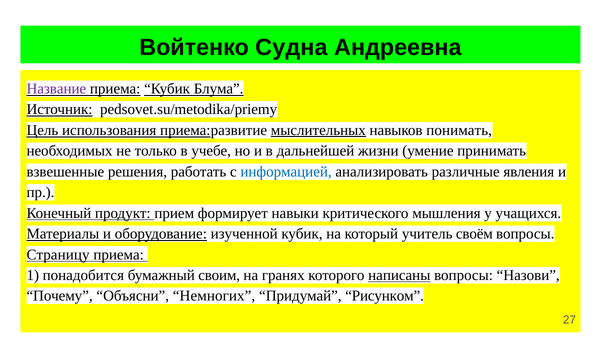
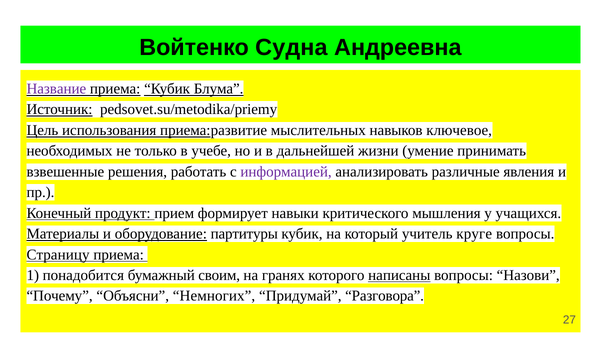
мыслительных underline: present -> none
понимать: понимать -> ключевое
информацией colour: blue -> purple
изученной: изученной -> партитуры
своём: своём -> круге
Рисунком: Рисунком -> Разговора
